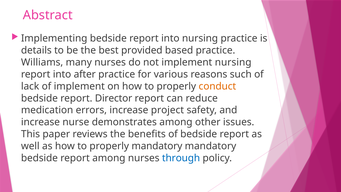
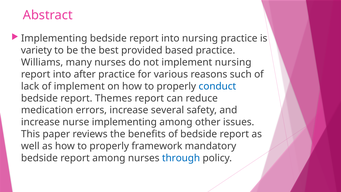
details: details -> variety
conduct colour: orange -> blue
Director: Director -> Themes
project: project -> several
nurse demonstrates: demonstrates -> implementing
properly mandatory: mandatory -> framework
